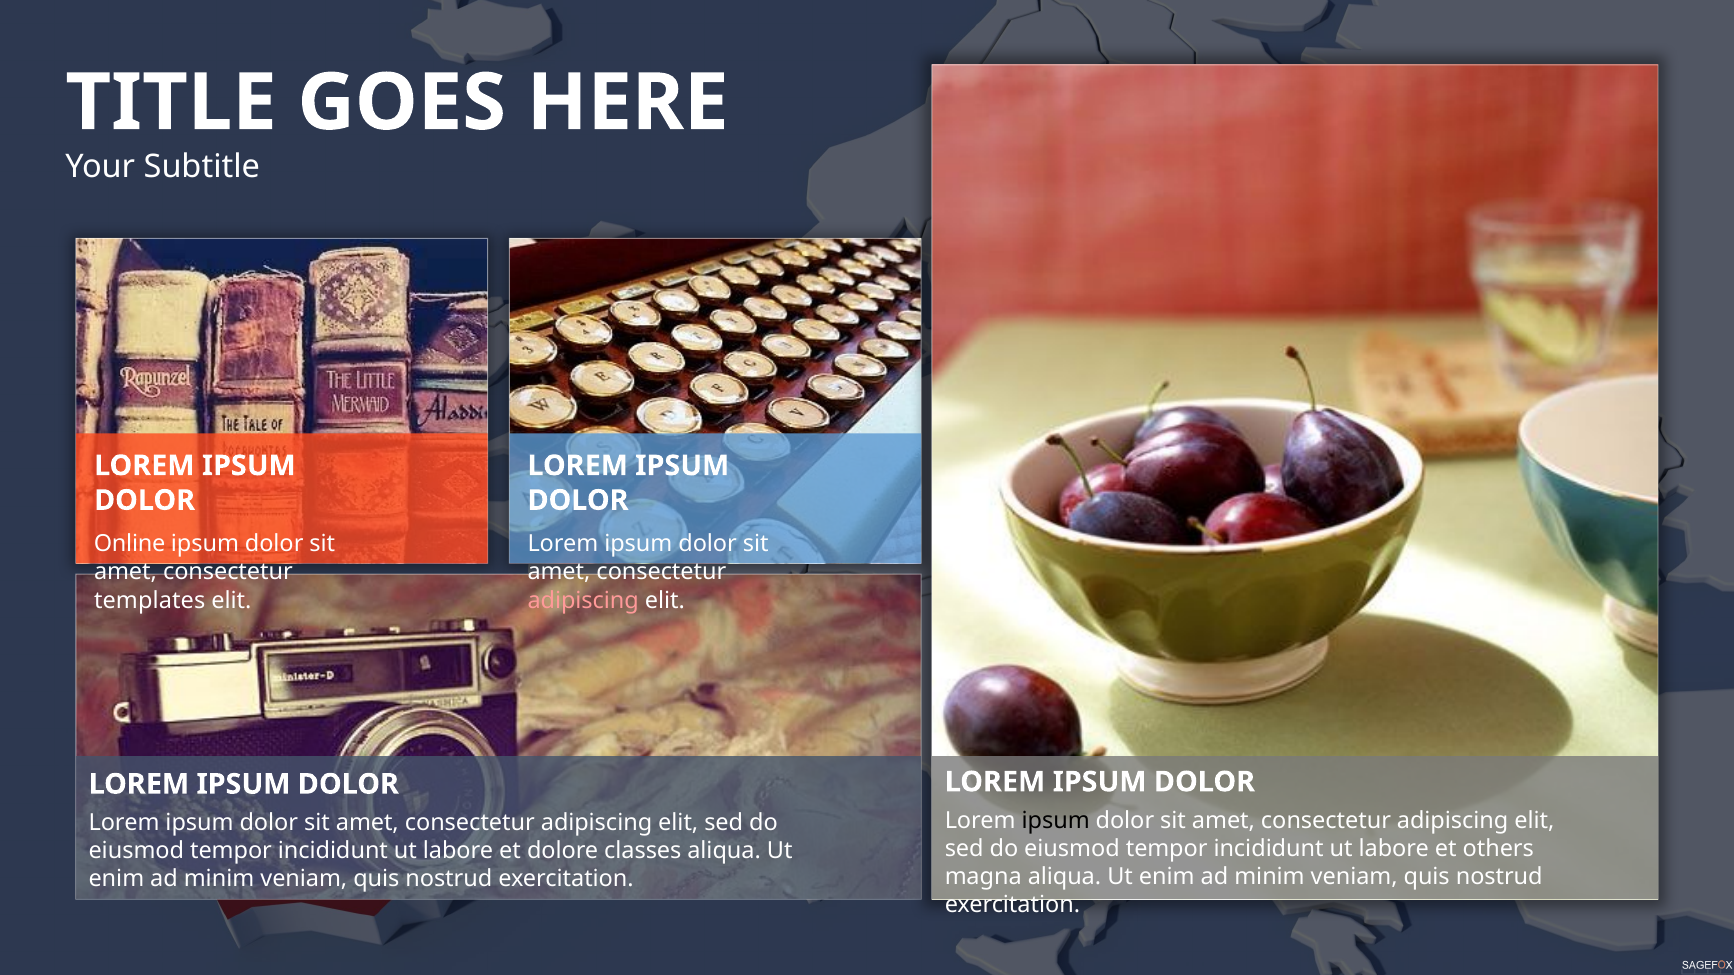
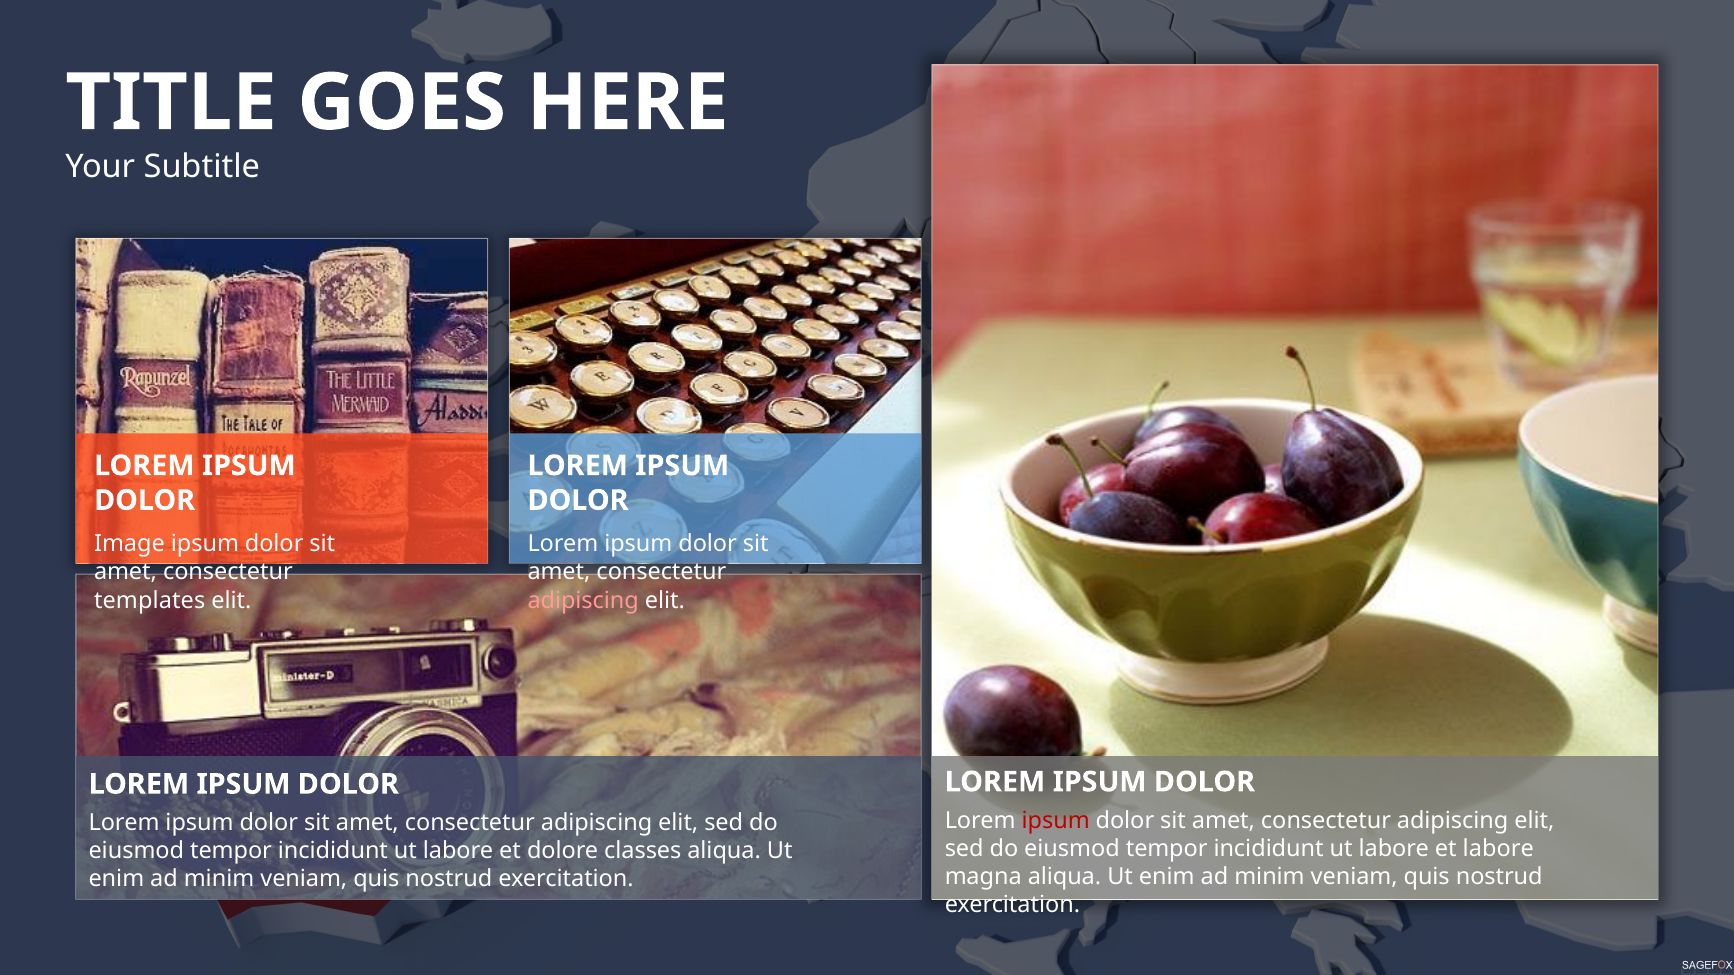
Online: Online -> Image
ipsum at (1056, 821) colour: black -> red
et others: others -> labore
